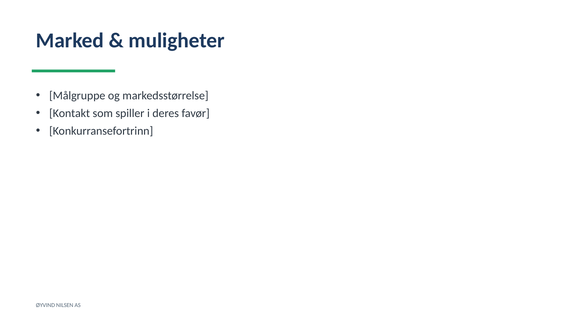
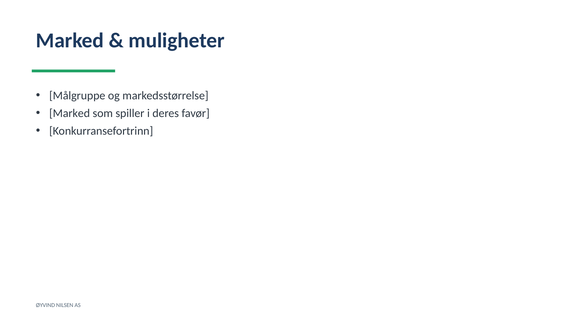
Kontakt at (70, 113): Kontakt -> Marked
